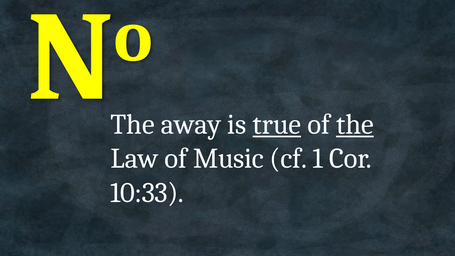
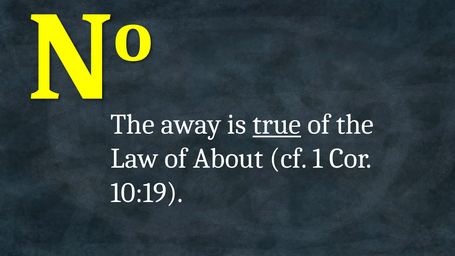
the at (355, 124) underline: present -> none
Music: Music -> About
10:33: 10:33 -> 10:19
